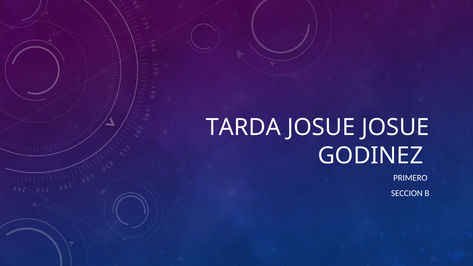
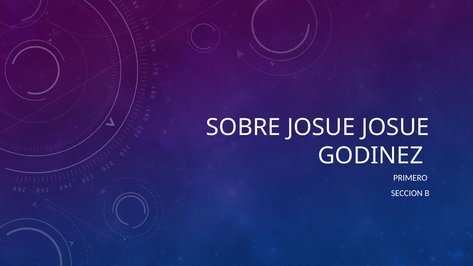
TARDA: TARDA -> SOBRE
